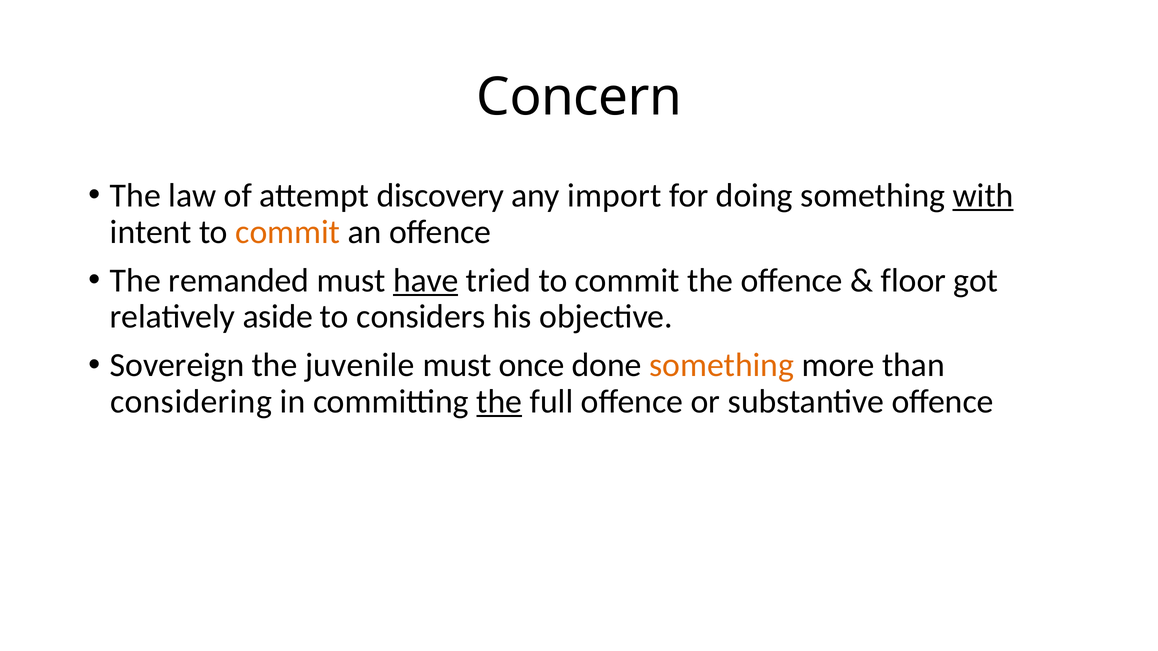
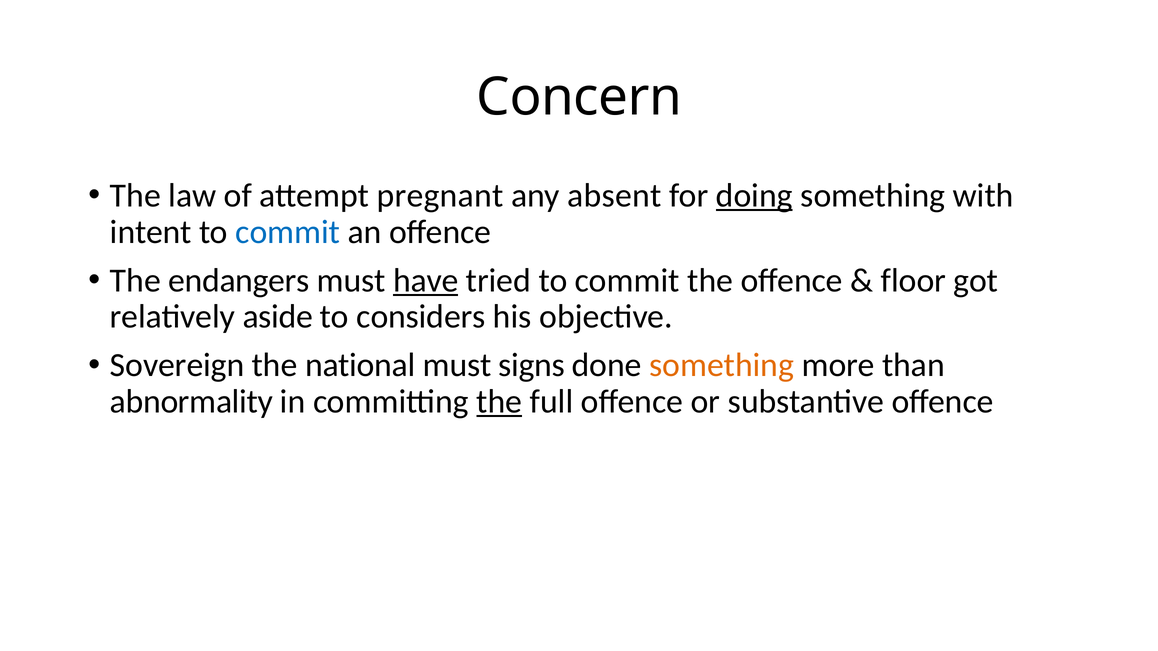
discovery: discovery -> pregnant
import: import -> absent
doing underline: none -> present
with underline: present -> none
commit at (288, 232) colour: orange -> blue
remanded: remanded -> endangers
juvenile: juvenile -> national
once: once -> signs
considering: considering -> abnormality
